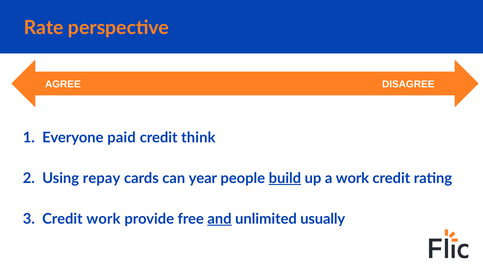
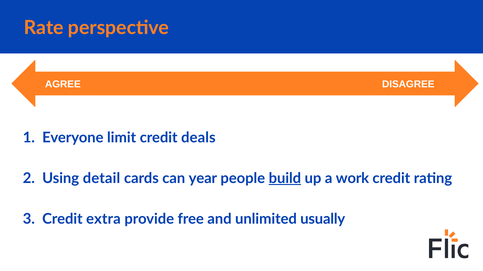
paid: paid -> limit
think: think -> deals
repay: repay -> detail
Credit work: work -> extra
and underline: present -> none
